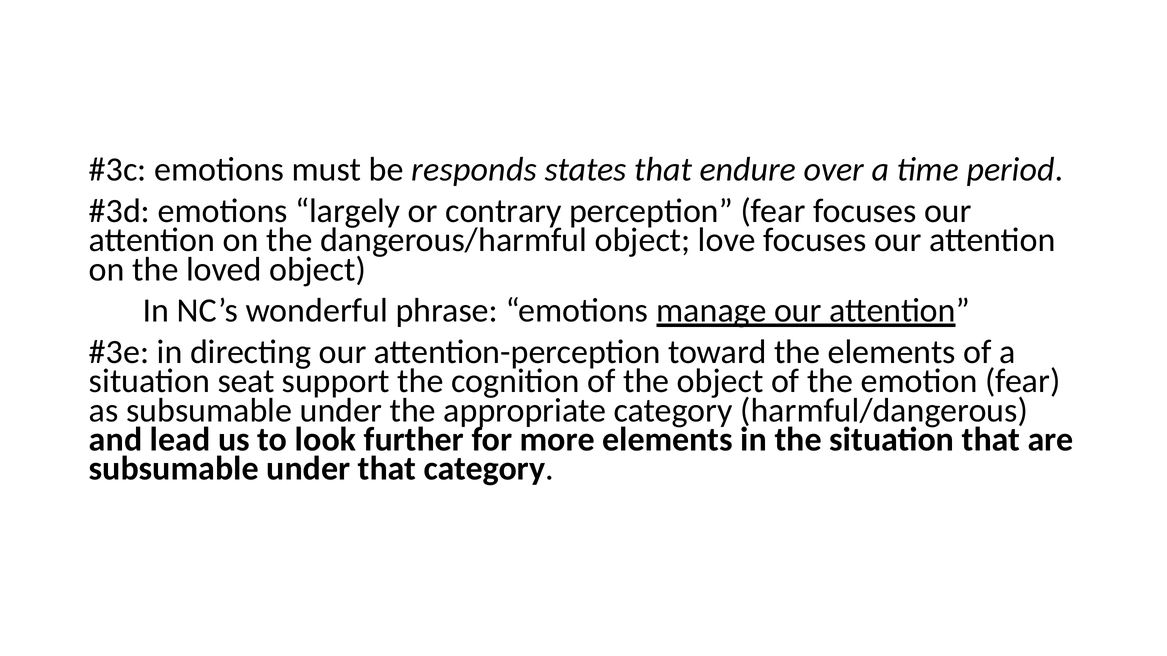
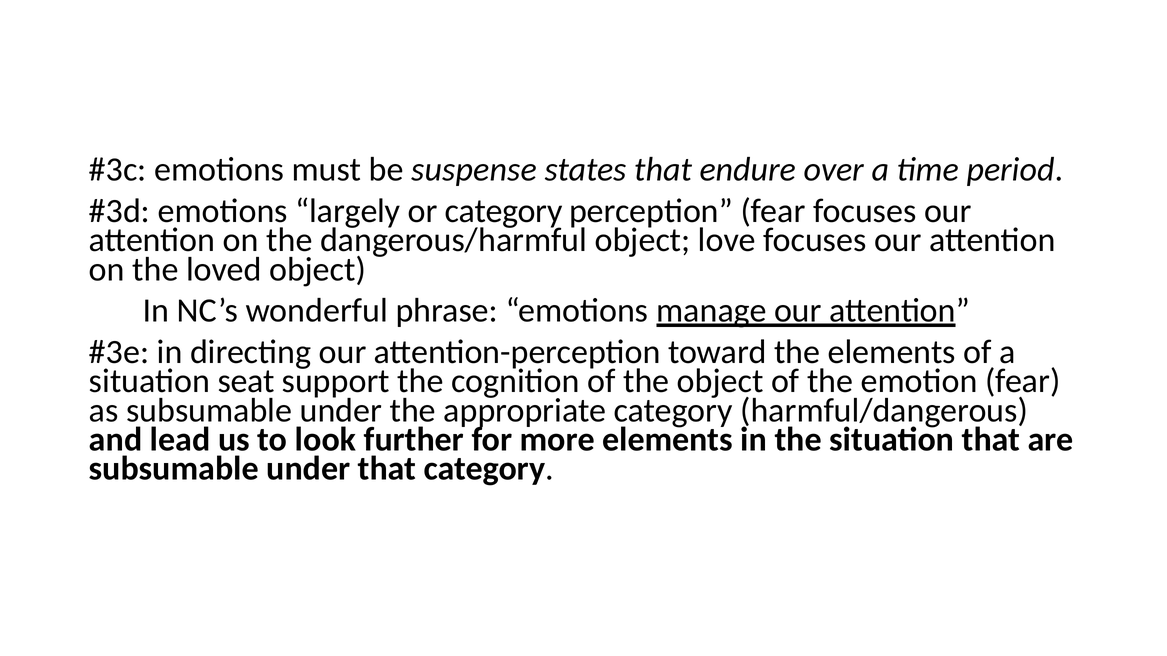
responds: responds -> suspense
or contrary: contrary -> category
